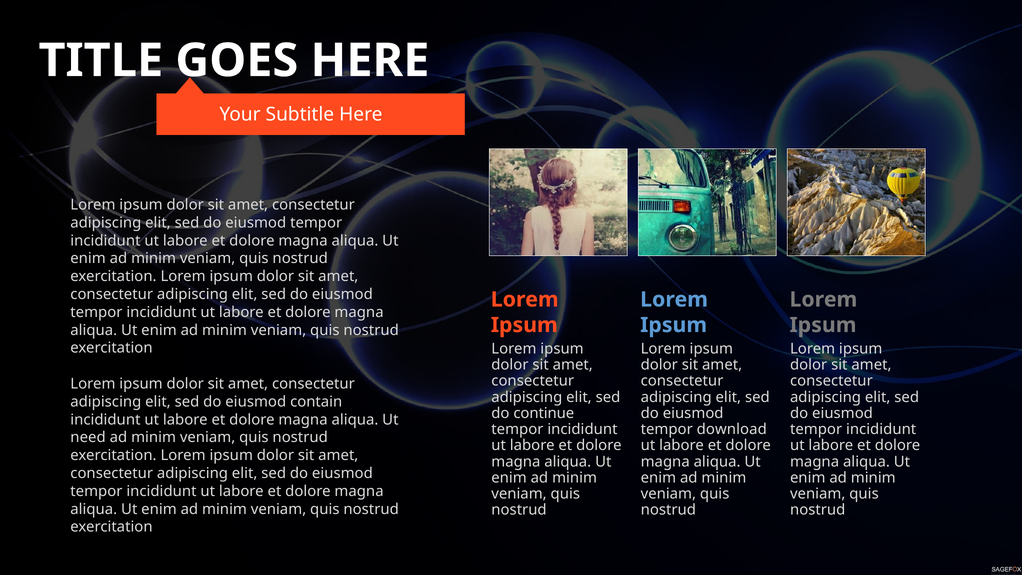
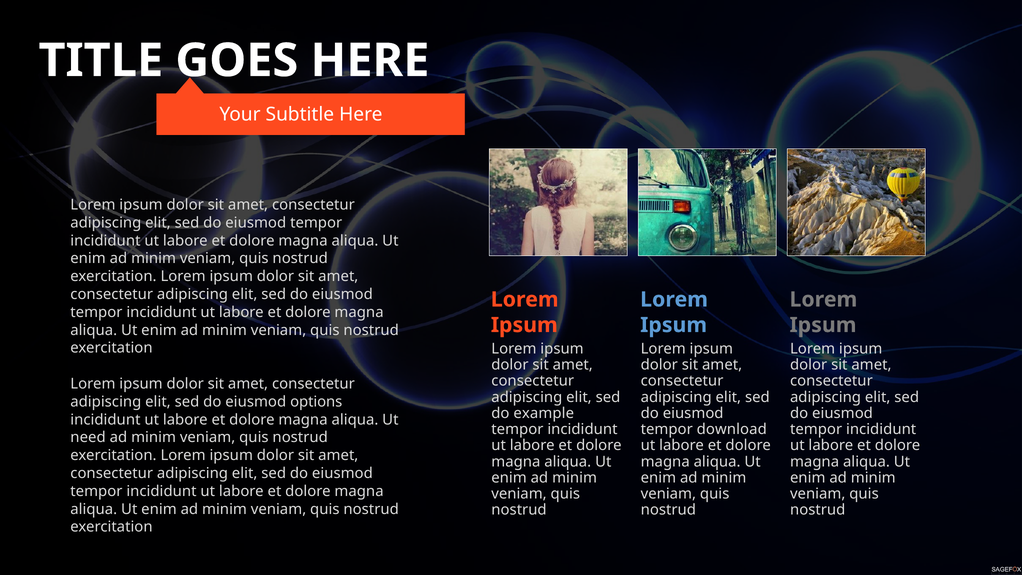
contain: contain -> options
continue: continue -> example
